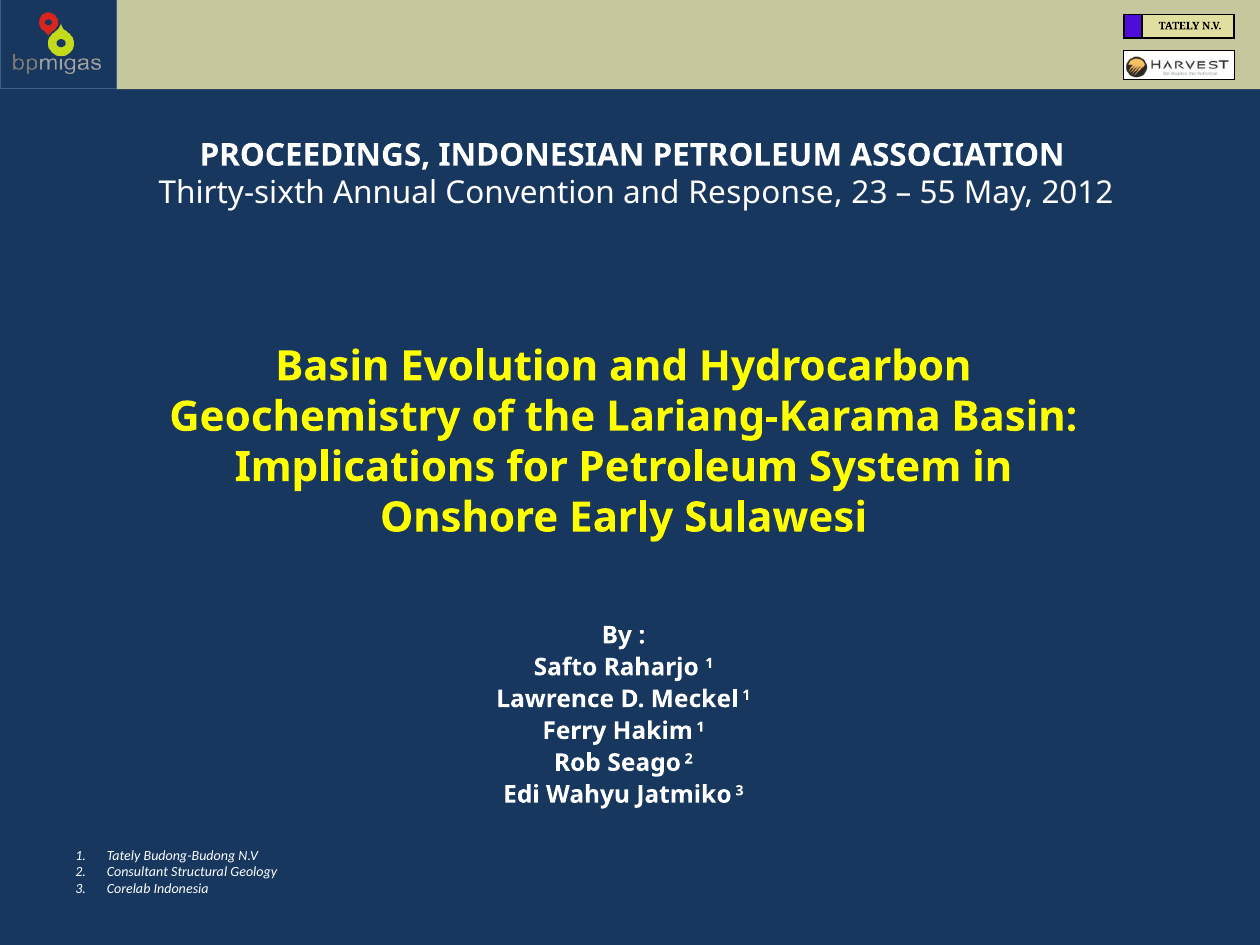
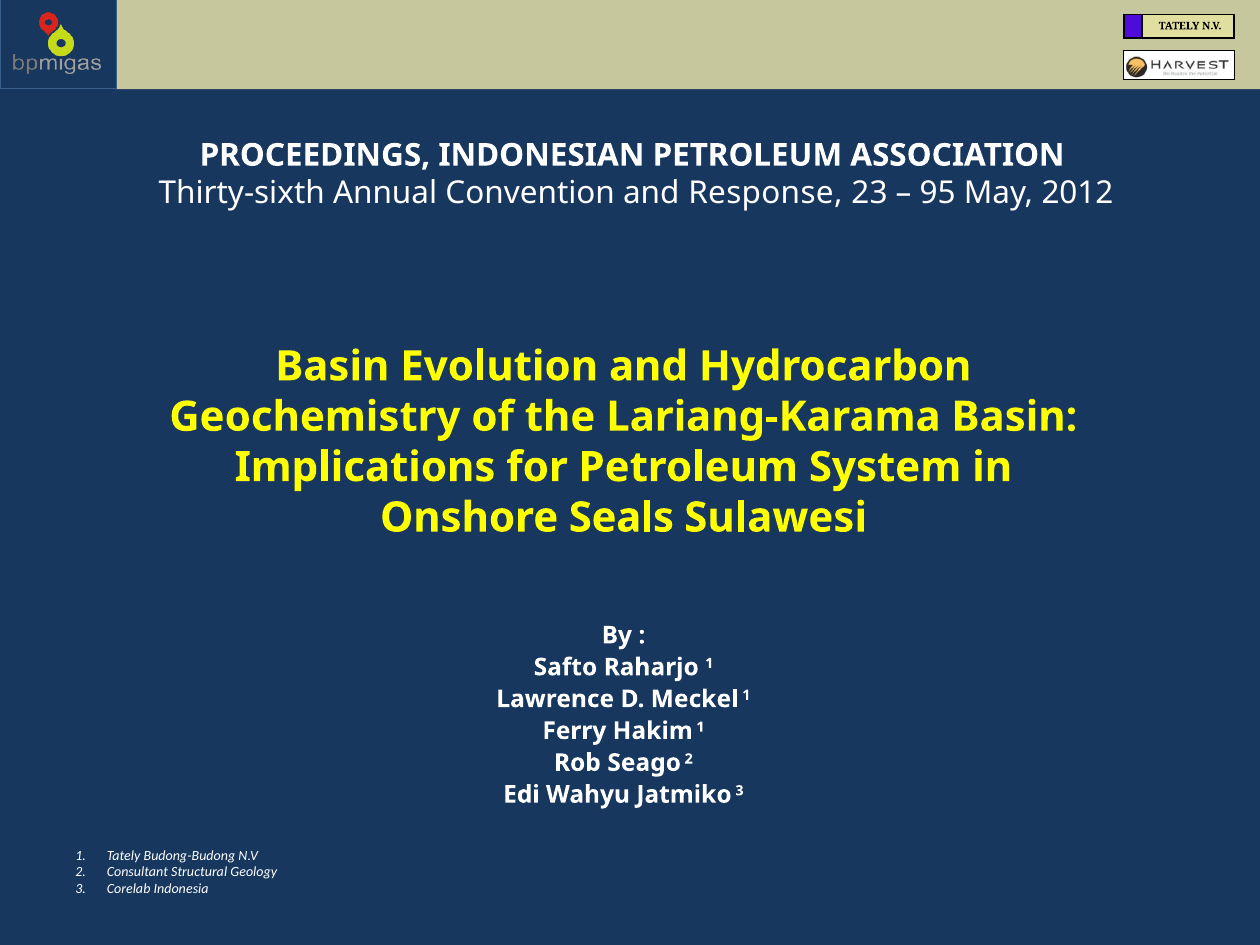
55: 55 -> 95
Early: Early -> Seals
